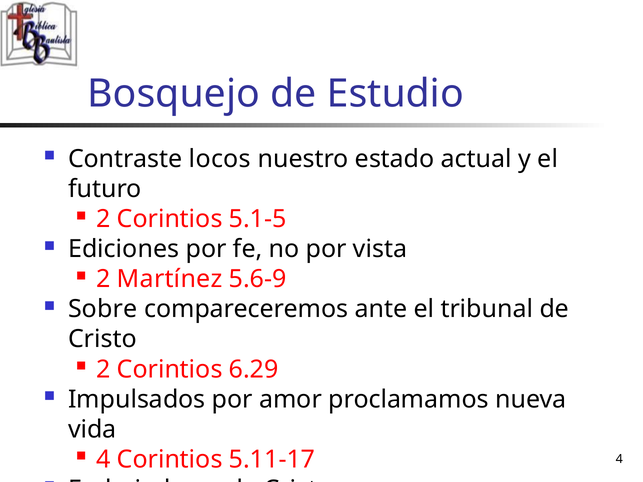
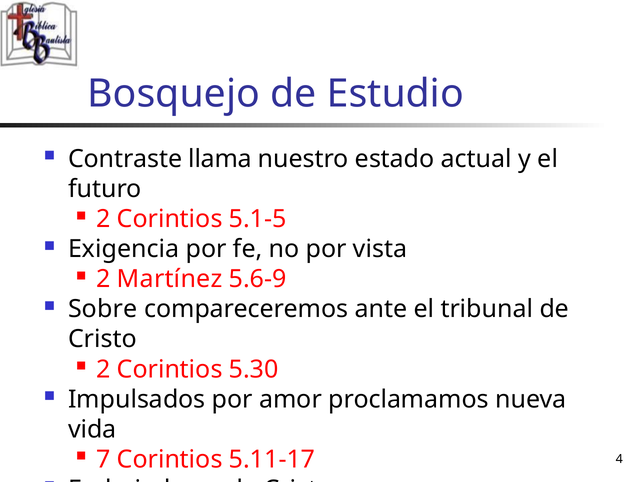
locos: locos -> llama
Ediciones: Ediciones -> Exigencia
6.29: 6.29 -> 5.30
4 at (103, 460): 4 -> 7
